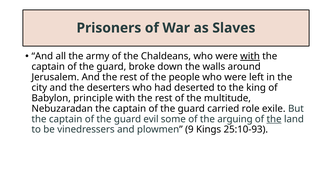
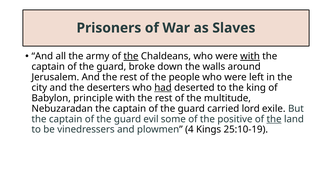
the at (131, 56) underline: none -> present
had underline: none -> present
role: role -> lord
arguing: arguing -> positive
9: 9 -> 4
25:10-93: 25:10-93 -> 25:10-19
